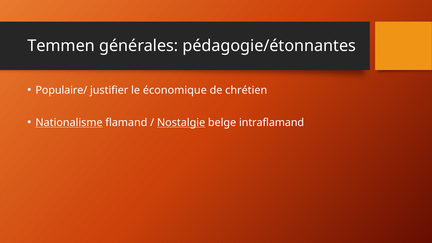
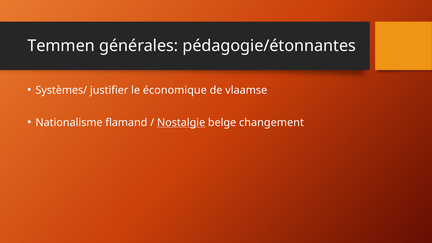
Populaire/: Populaire/ -> Systèmes/
chrétien: chrétien -> vlaamse
Nationalisme underline: present -> none
intraflamand: intraflamand -> changement
